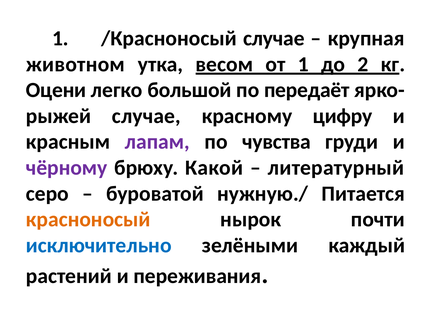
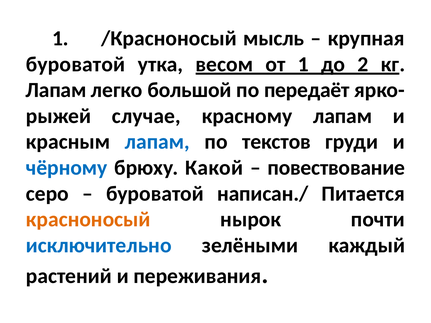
/Красноносый случае: случае -> мысль
животном at (76, 64): животном -> буроватой
Оцени at (56, 90): Оцени -> Лапам
красному цифру: цифру -> лапам
лапам at (157, 142) colour: purple -> blue
чувства: чувства -> текстов
чёрному colour: purple -> blue
литературный: литературный -> повествование
нужную./: нужную./ -> написан./
